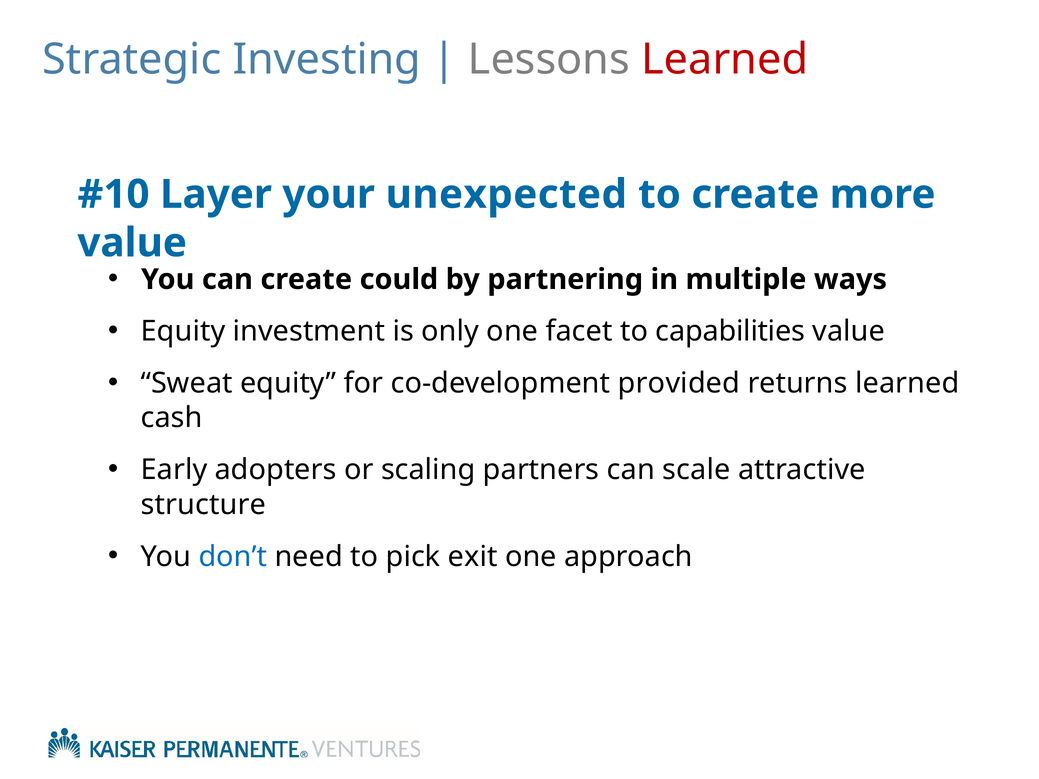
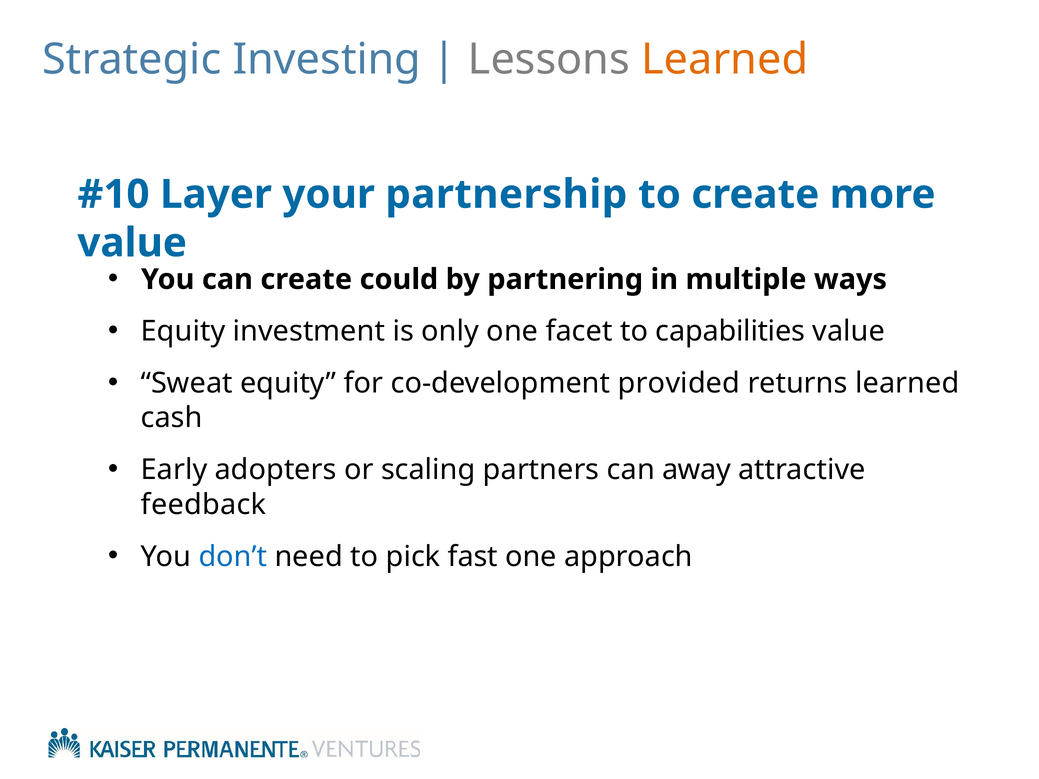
Learned at (725, 59) colour: red -> orange
unexpected: unexpected -> partnership
scale: scale -> away
structure: structure -> feedback
exit: exit -> fast
